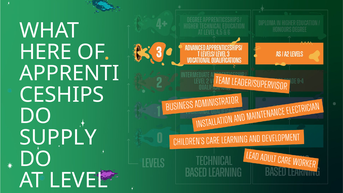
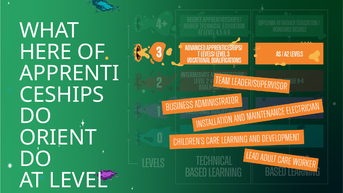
SUPPLY: SUPPLY -> ORIENT
